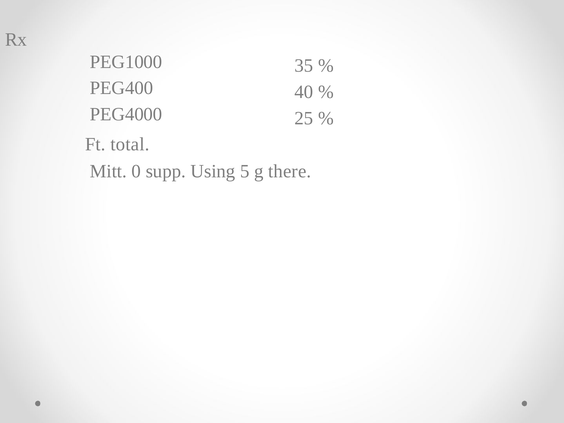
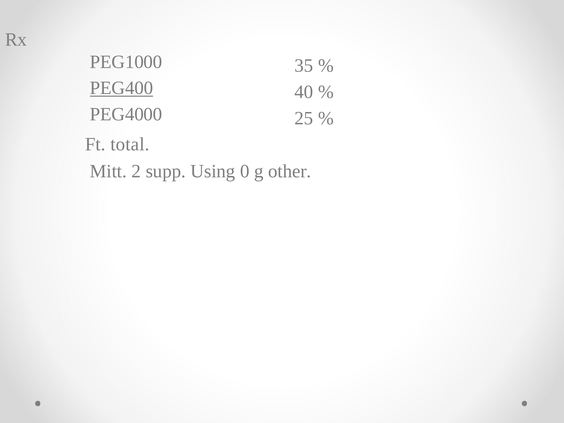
PEG400 underline: none -> present
0: 0 -> 2
5: 5 -> 0
there: there -> other
